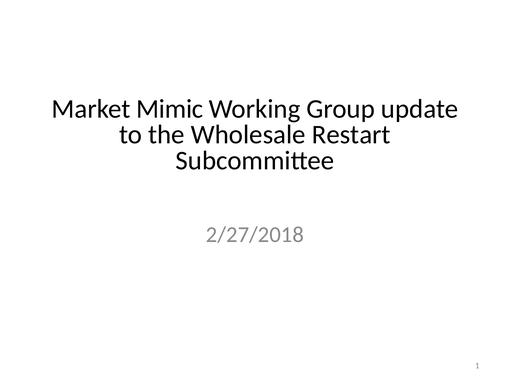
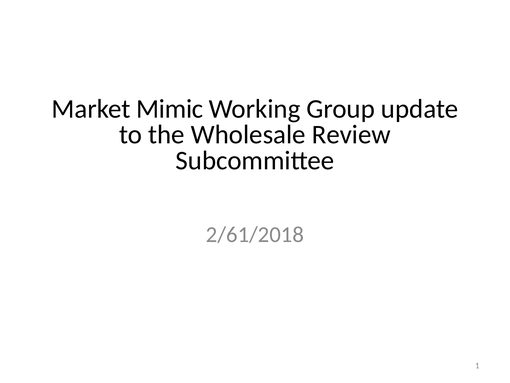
Restart: Restart -> Review
2/27/2018: 2/27/2018 -> 2/61/2018
